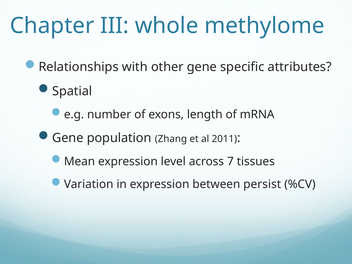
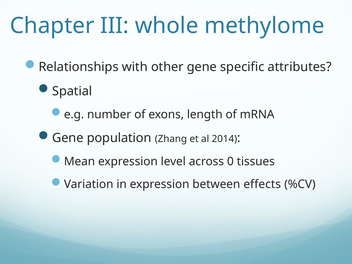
2011: 2011 -> 2014
7: 7 -> 0
persist: persist -> effects
